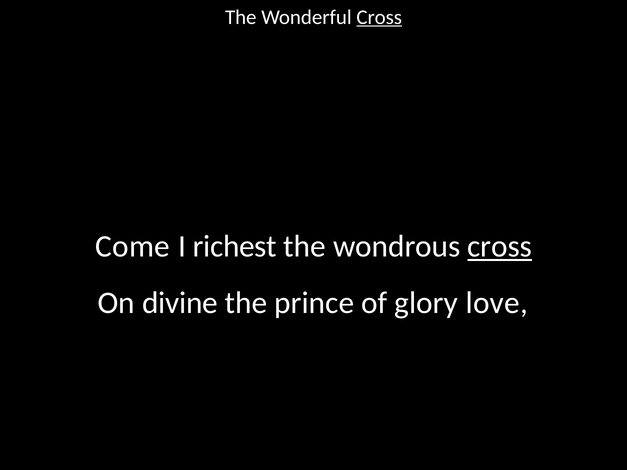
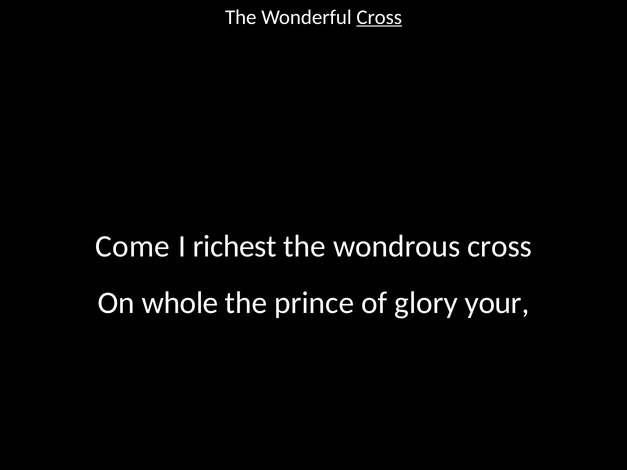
cross at (500, 247) underline: present -> none
divine: divine -> whole
love: love -> your
